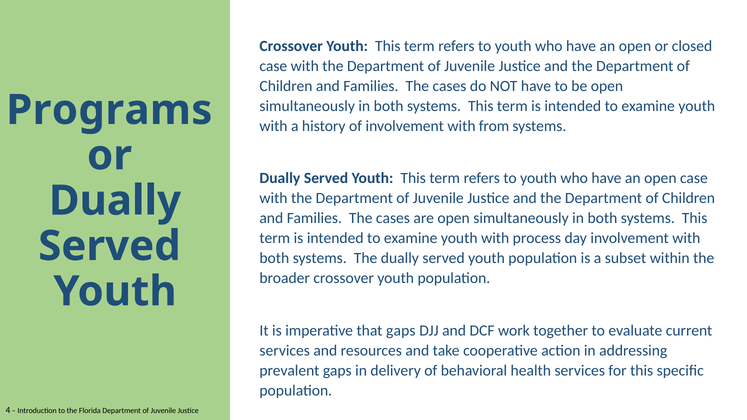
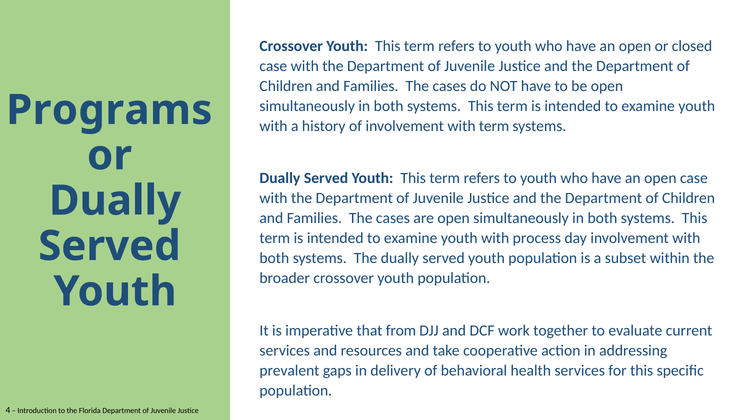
with from: from -> term
that gaps: gaps -> from
